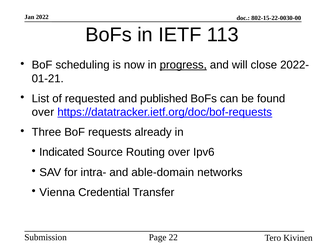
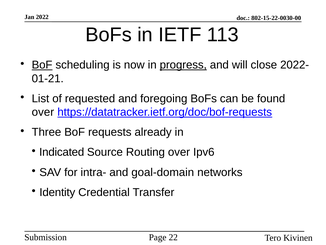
BoF at (42, 65) underline: none -> present
published: published -> foregoing
able-domain: able-domain -> goal-domain
Vienna: Vienna -> Identity
